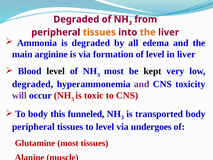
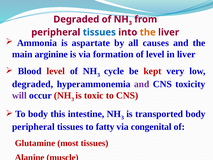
tissues at (99, 32) colour: orange -> blue
is degraded: degraded -> aspartate
edema: edema -> causes
level at (56, 71) colour: black -> red
most at (114, 71): most -> cycle
kept colour: black -> red
funneled: funneled -> intestine
to level: level -> fatty
undergoes: undergoes -> congenital
